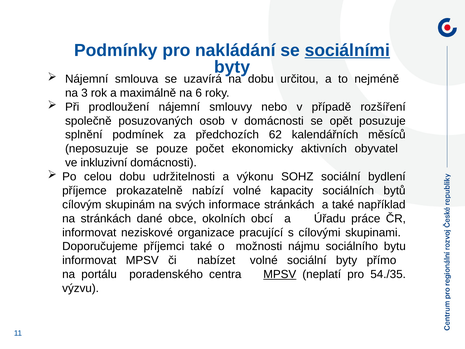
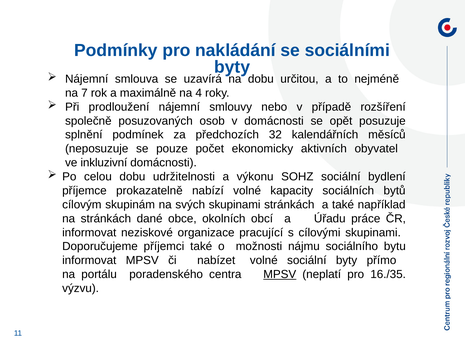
sociálními underline: present -> none
3: 3 -> 7
6: 6 -> 4
62: 62 -> 32
svých informace: informace -> skupinami
54./35: 54./35 -> 16./35
